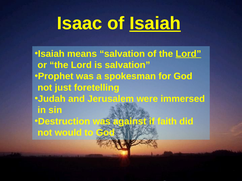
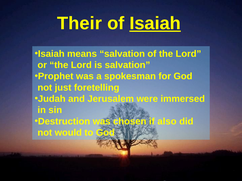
Isaac: Isaac -> Their
Lord at (188, 54) underline: present -> none
against: against -> chosen
faith: faith -> also
